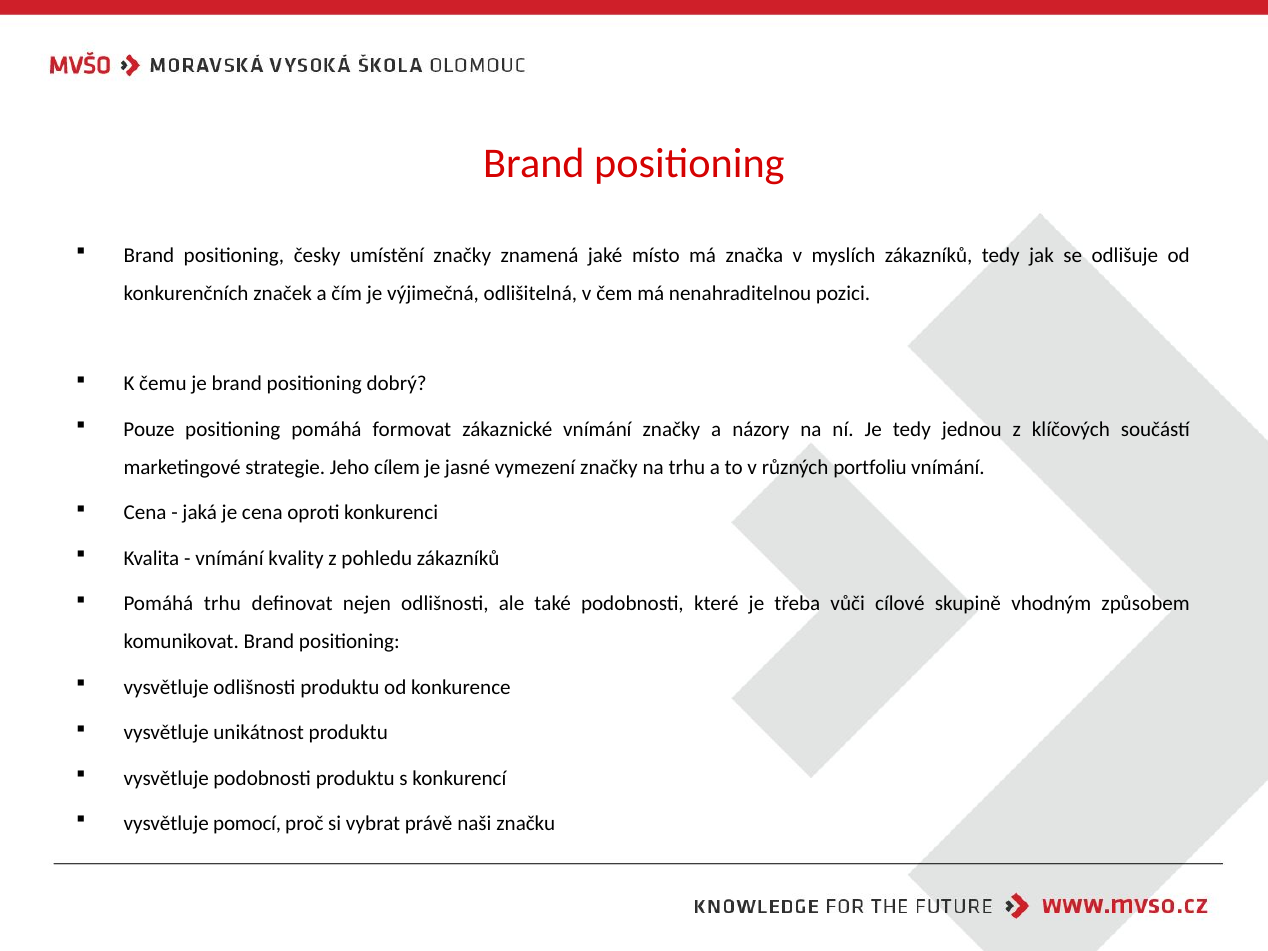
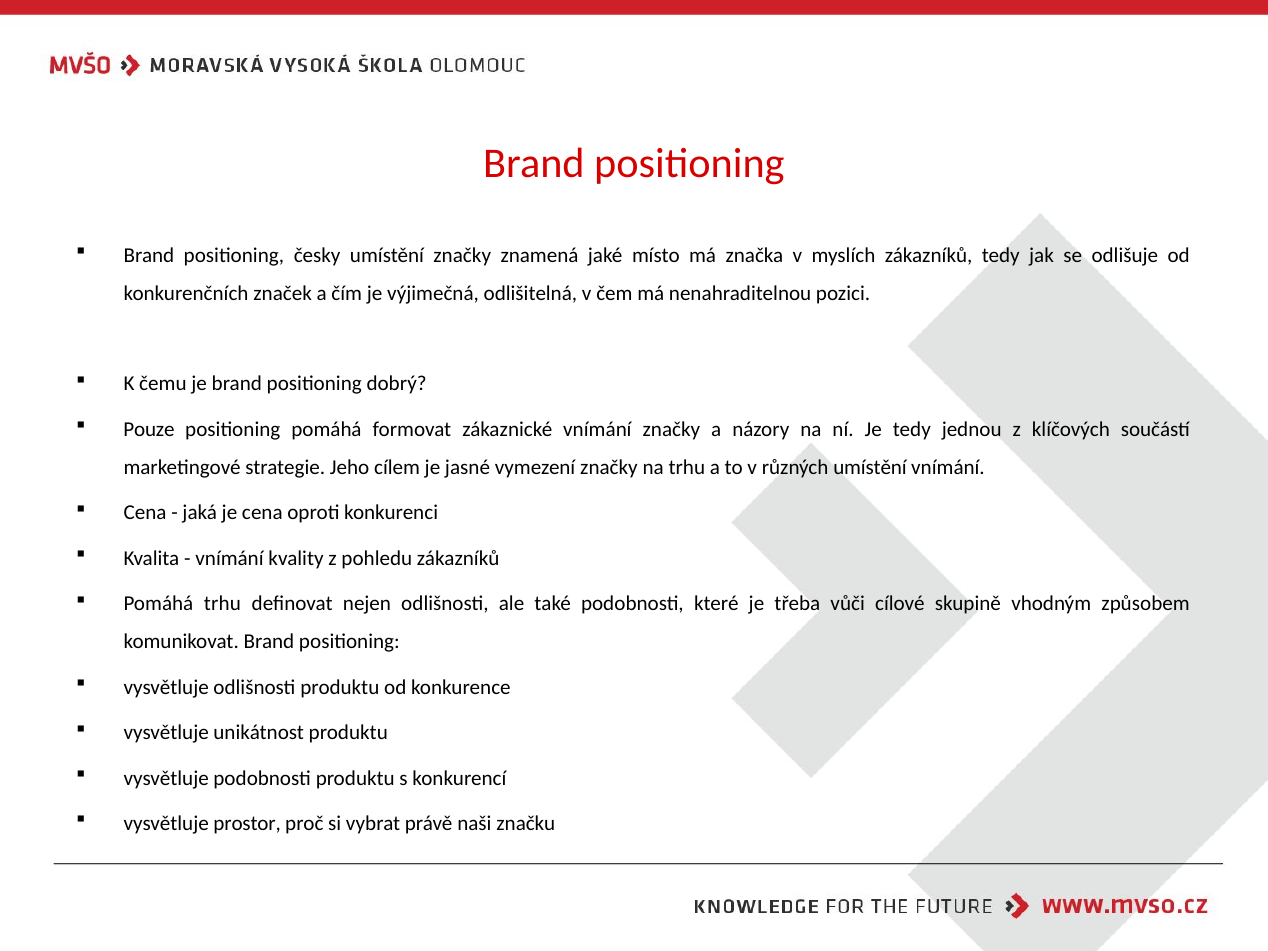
různých portfoliu: portfoliu -> umístění
pomocí: pomocí -> prostor
